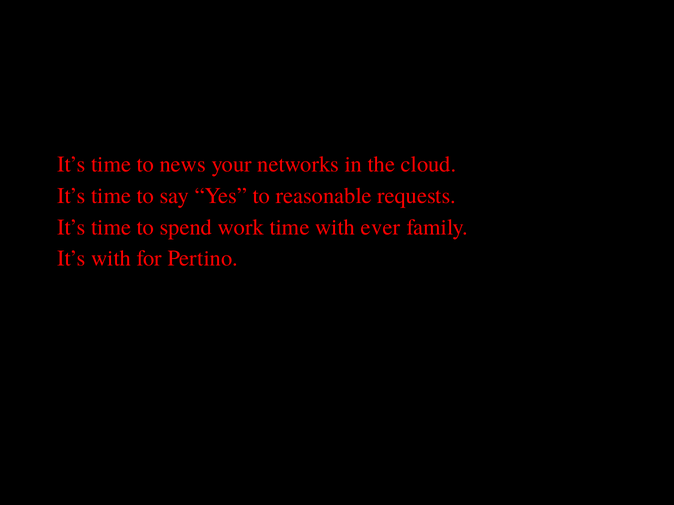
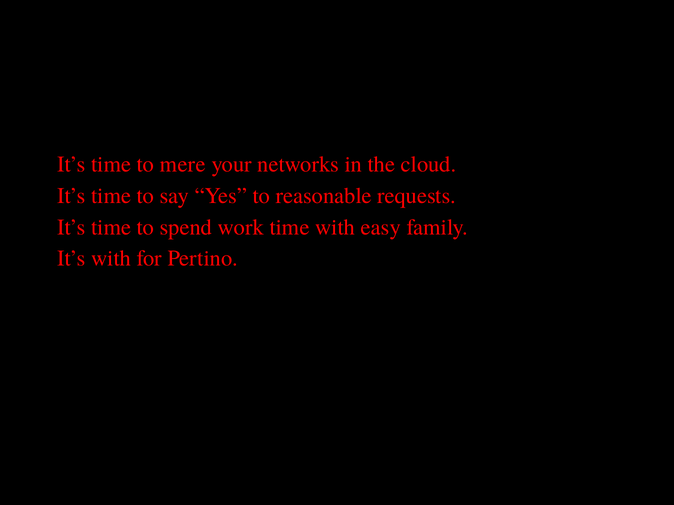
news: news -> mere
ever: ever -> easy
